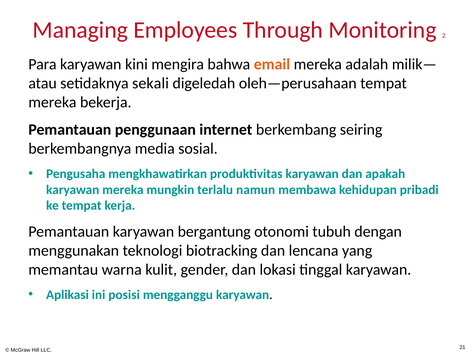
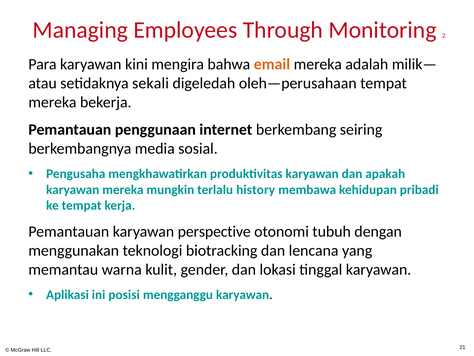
namun: namun -> history
bergantung: bergantung -> perspective
